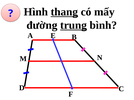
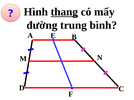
trung underline: present -> none
